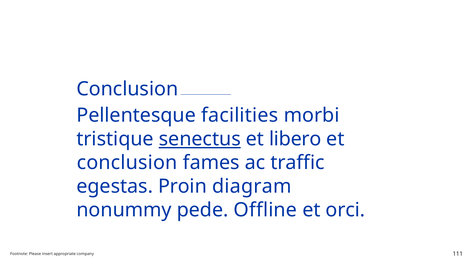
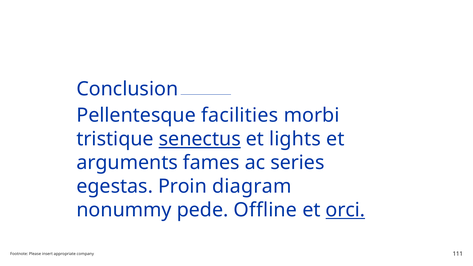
libero: libero -> lights
conclusion at (127, 163): conclusion -> arguments
traffic: traffic -> series
orci underline: none -> present
